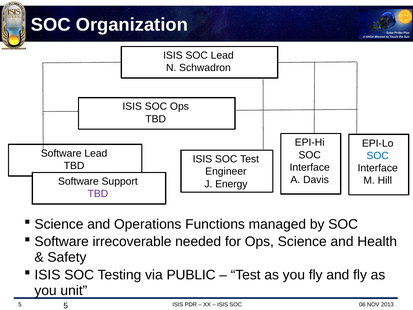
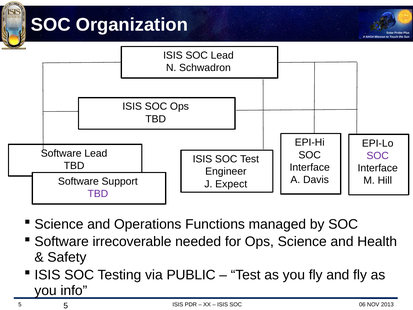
SOC at (378, 156) colour: blue -> purple
Energy: Energy -> Expect
unit: unit -> info
